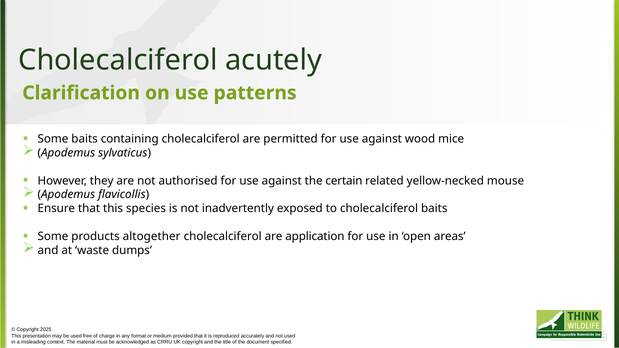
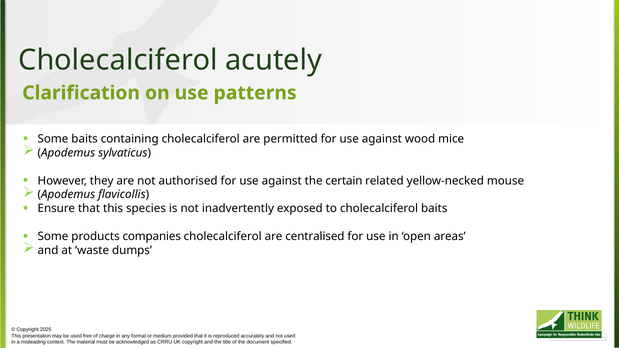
altogether: altogether -> companies
application: application -> centralised
